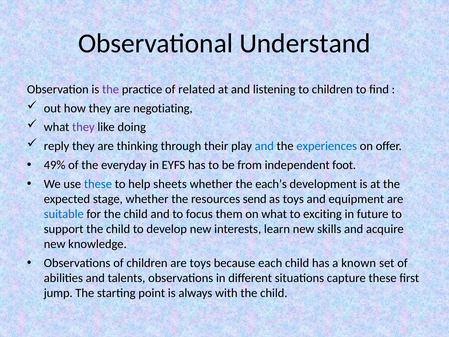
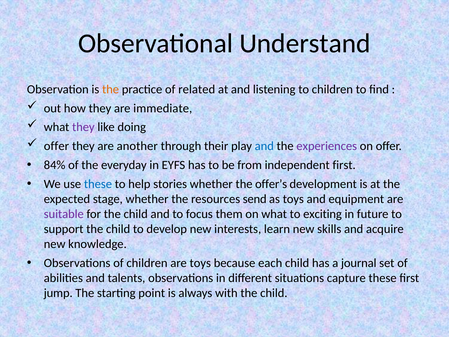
the at (111, 89) colour: purple -> orange
negotiating: negotiating -> immediate
reply at (57, 146): reply -> offer
thinking: thinking -> another
experiences colour: blue -> purple
49%: 49% -> 84%
independent foot: foot -> first
sheets: sheets -> stories
each’s: each’s -> offer’s
suitable colour: blue -> purple
known: known -> journal
